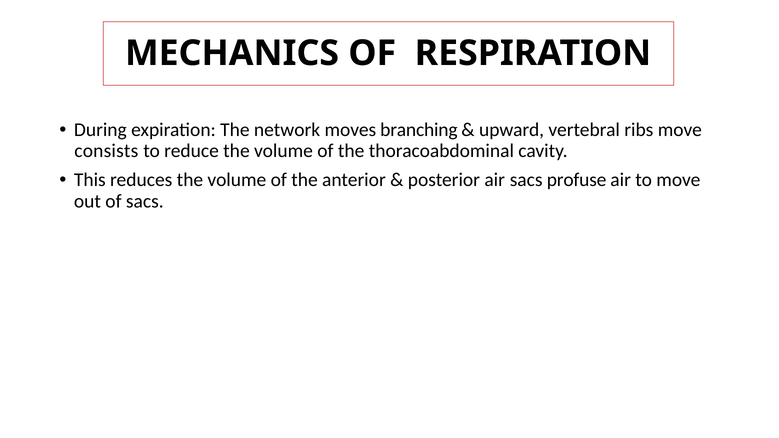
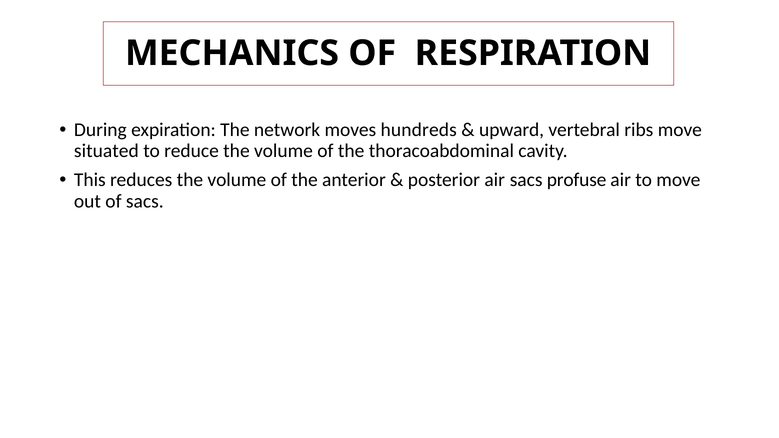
branching: branching -> hundreds
consists: consists -> situated
